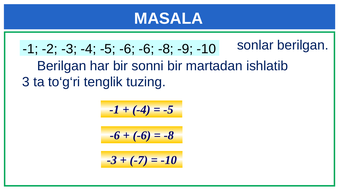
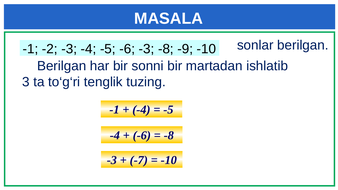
-6 -6: -6 -> -3
-6 at (115, 136): -6 -> -4
